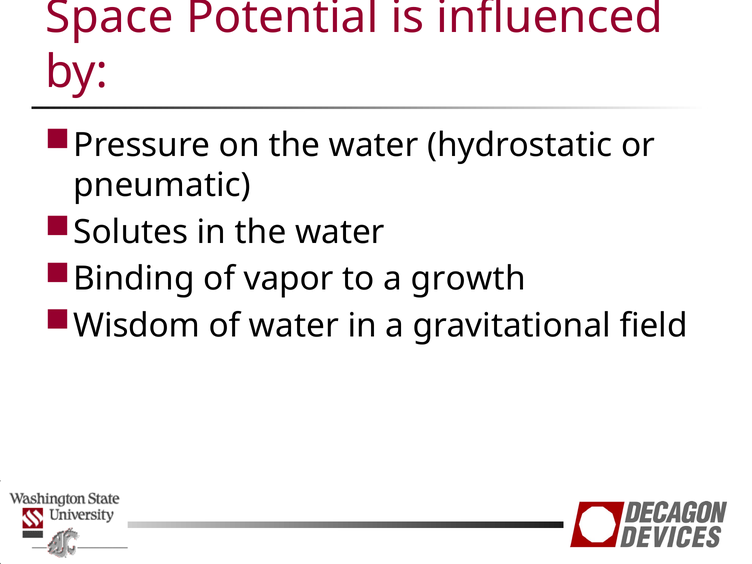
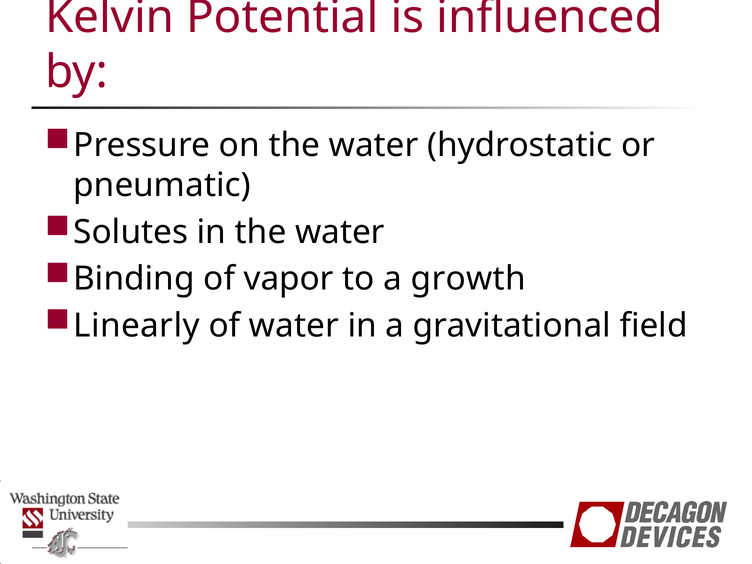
Space: Space -> Kelvin
Wisdom: Wisdom -> Linearly
